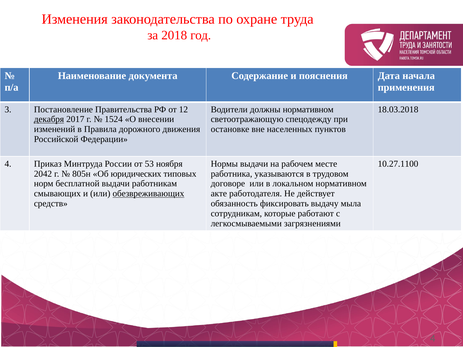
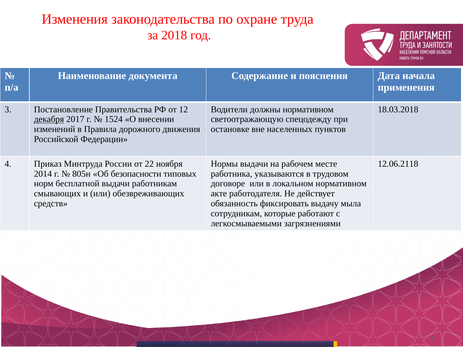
53: 53 -> 22
10.27.1100: 10.27.1100 -> 12.06.2118
2042: 2042 -> 2014
юридических: юридических -> безопасности
обезвреживающих underline: present -> none
